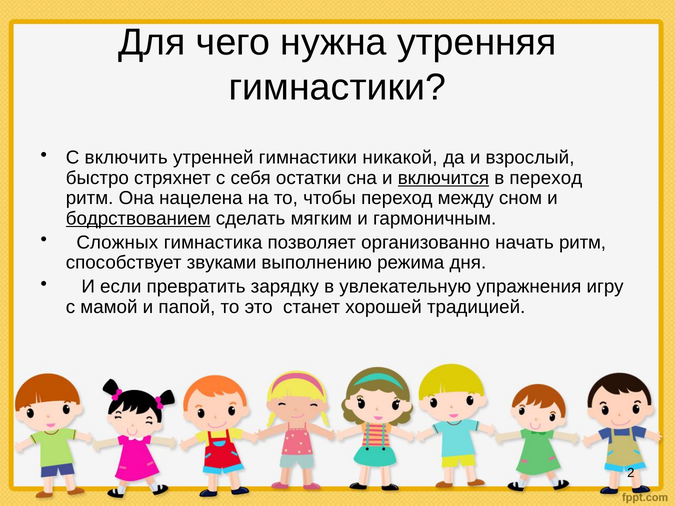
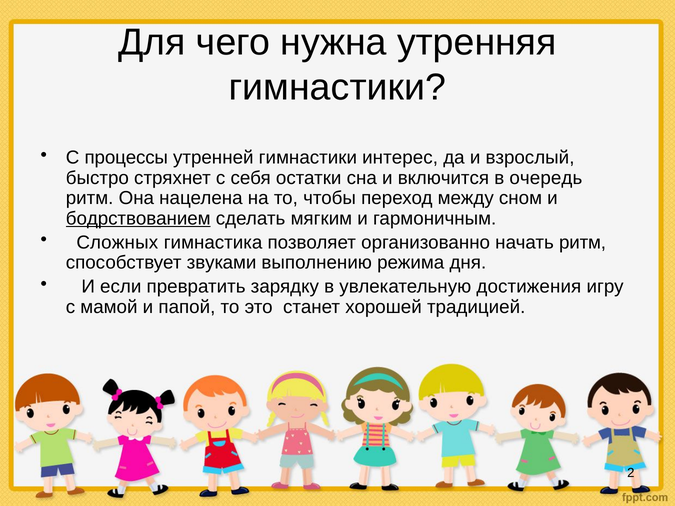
включить: включить -> процессы
никакой: никакой -> интерес
включится underline: present -> none
в переход: переход -> очередь
упражнения: упражнения -> достижения
